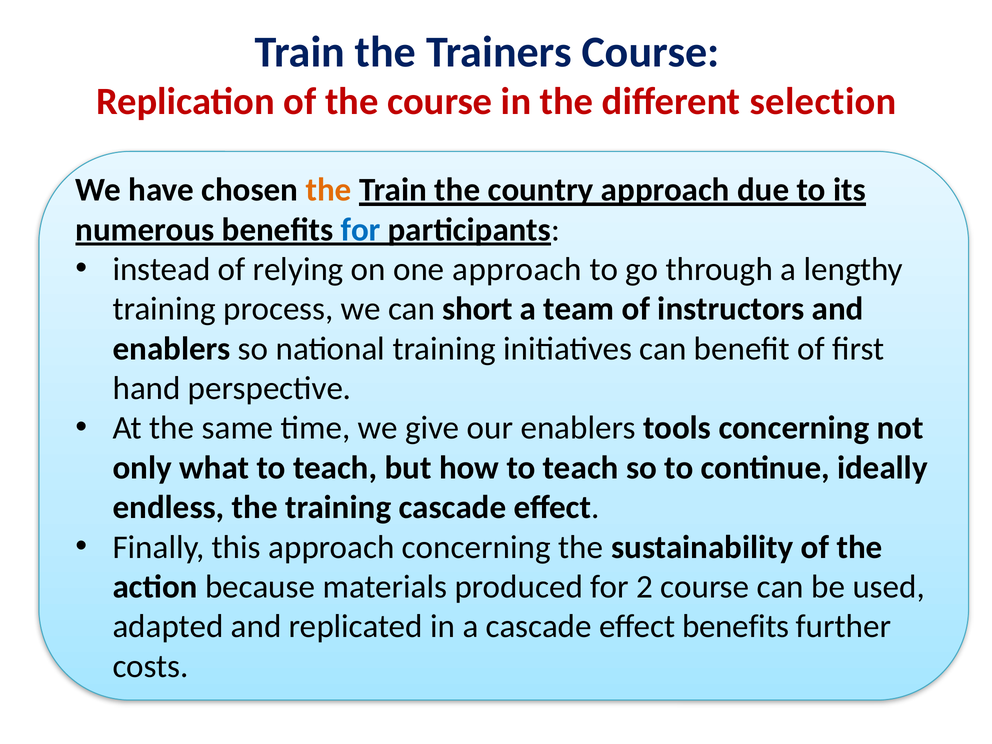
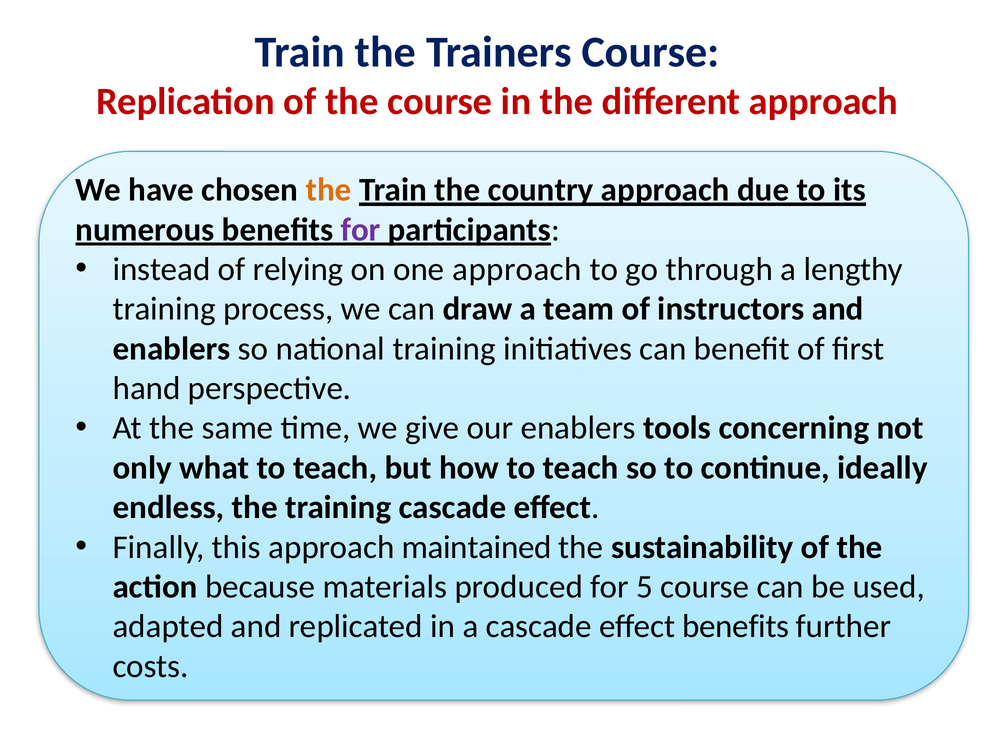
different selection: selection -> approach
for at (361, 230) colour: blue -> purple
short: short -> draw
approach concerning: concerning -> maintained
2: 2 -> 5
